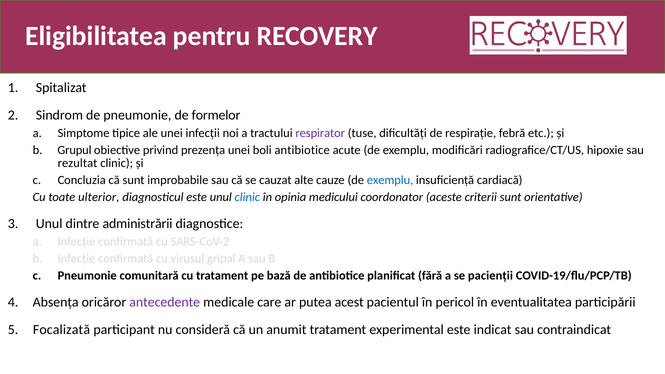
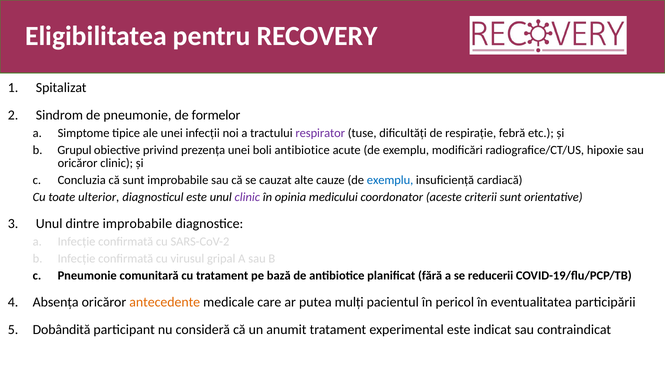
rezultat at (77, 163): rezultat -> oricăror
clinic at (247, 197) colour: blue -> purple
dintre administrării: administrării -> improbabile
pacienții: pacienții -> reducerii
antecedente colour: purple -> orange
acest: acest -> mulți
Focalizată: Focalizată -> Dobândită
